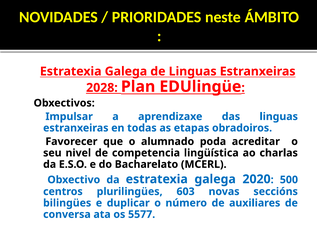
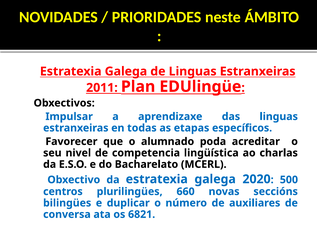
2028: 2028 -> 2011
obradoiros: obradoiros -> específicos
603: 603 -> 660
5577: 5577 -> 6821
